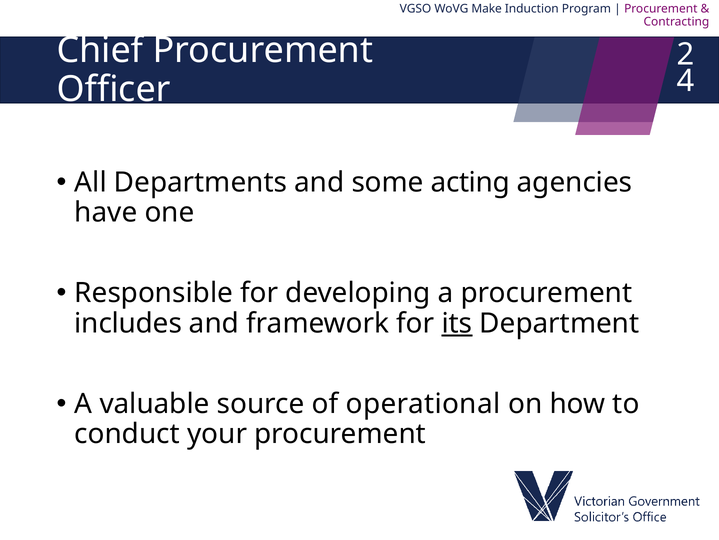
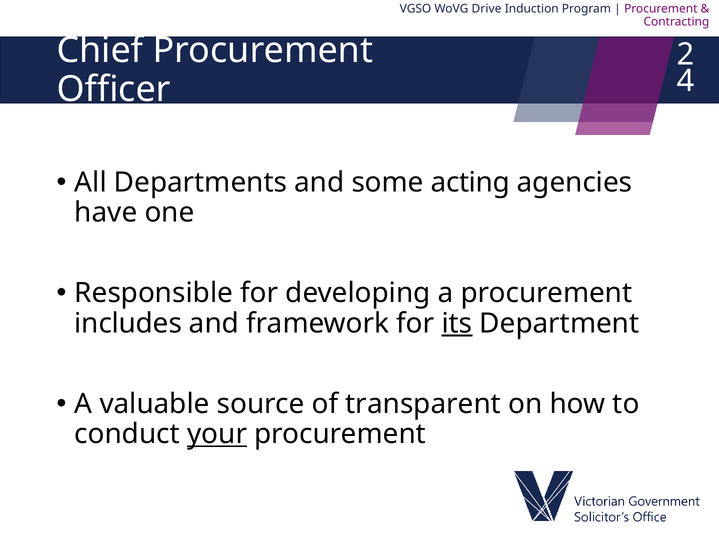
Make: Make -> Drive
operational: operational -> transparent
your underline: none -> present
